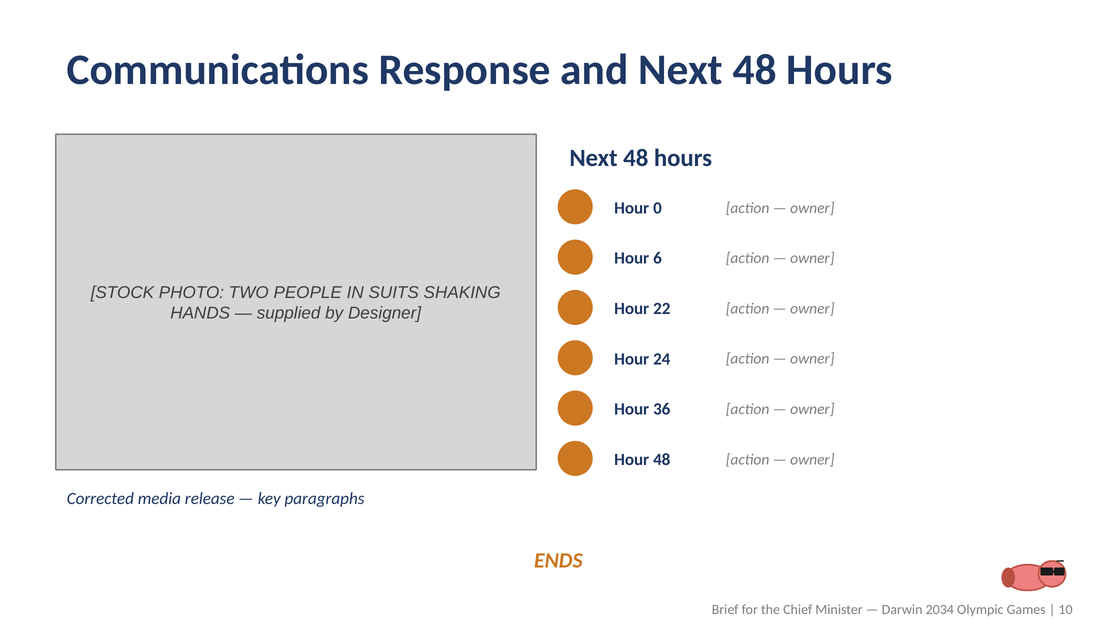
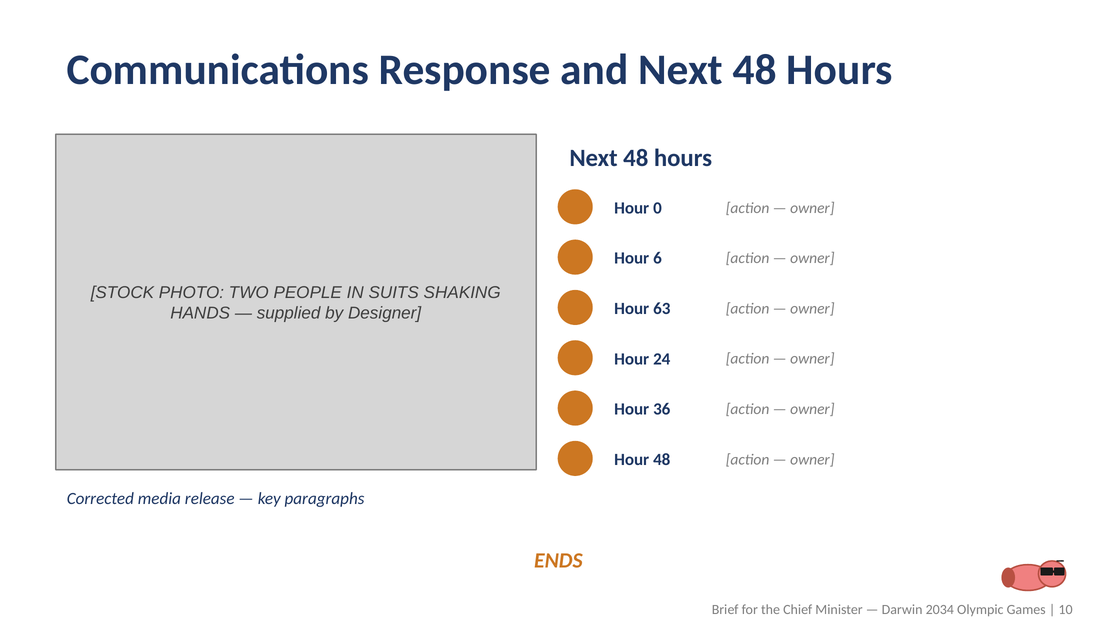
22: 22 -> 63
